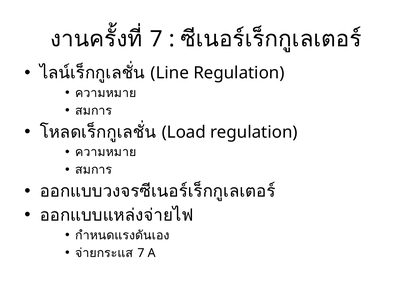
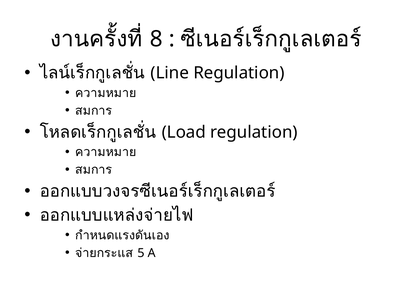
7 at (156, 39): 7 -> 8
7 at (141, 253): 7 -> 5
